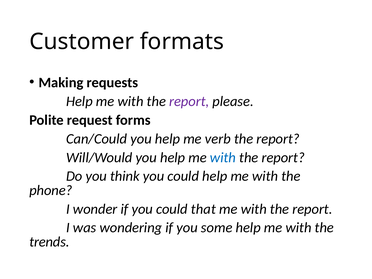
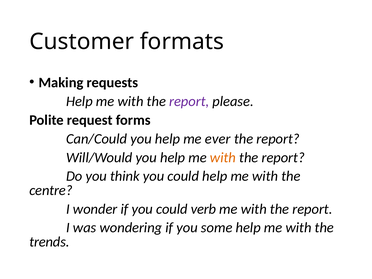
verb: verb -> ever
with at (223, 157) colour: blue -> orange
phone: phone -> centre
that: that -> verb
